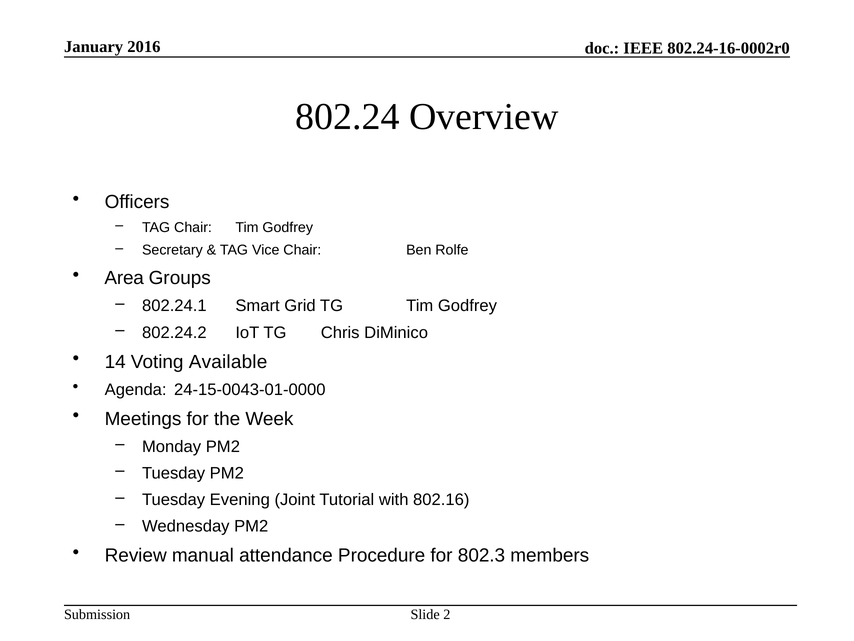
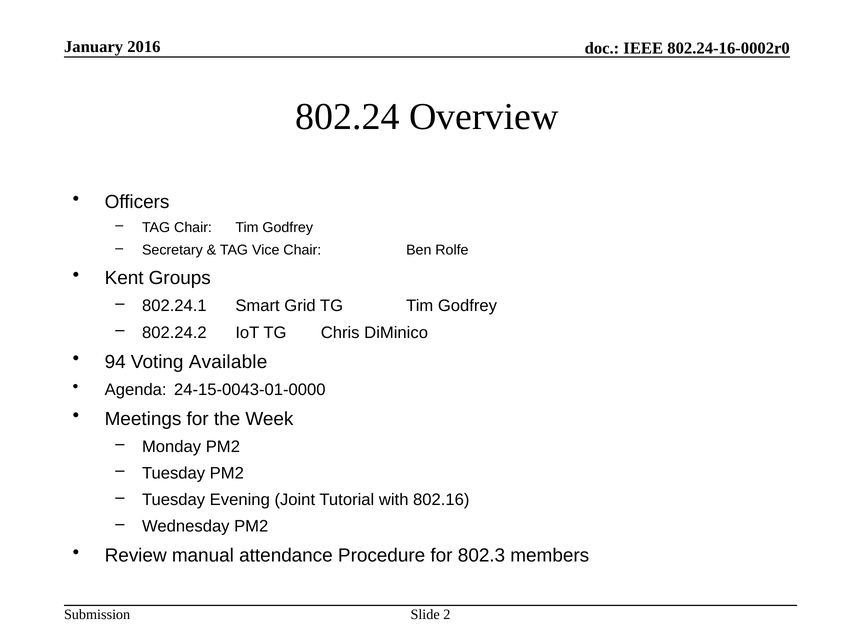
Area: Area -> Kent
14: 14 -> 94
